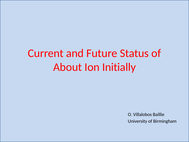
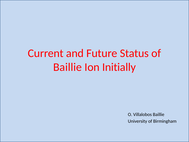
About at (68, 67): About -> Baillie
